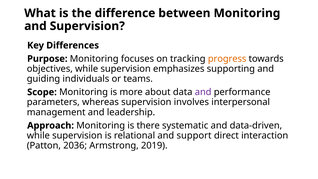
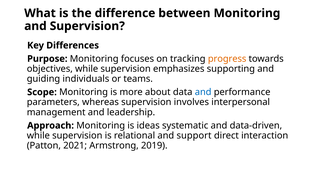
and at (203, 92) colour: purple -> blue
there: there -> ideas
2036: 2036 -> 2021
